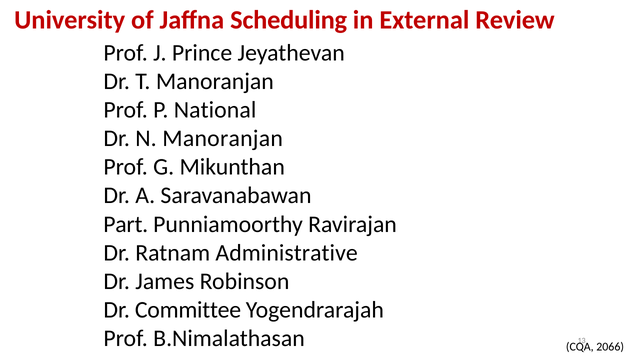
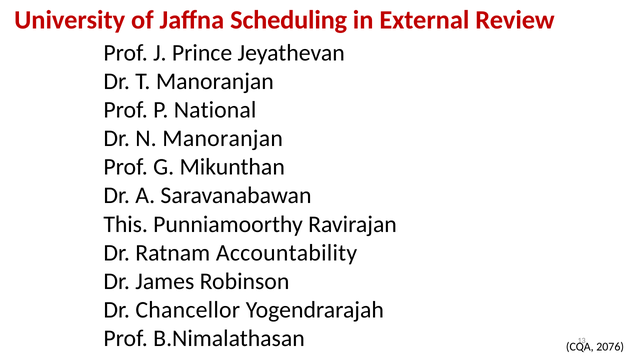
Part: Part -> This
Administrative: Administrative -> Accountability
Committee: Committee -> Chancellor
2066: 2066 -> 2076
